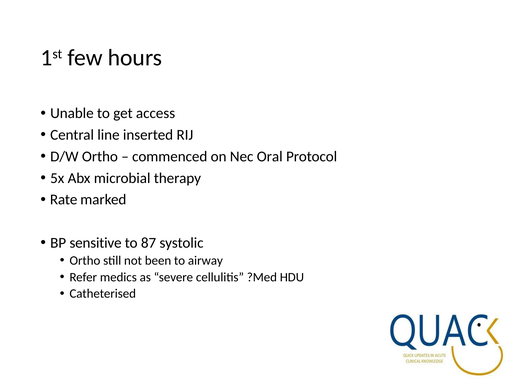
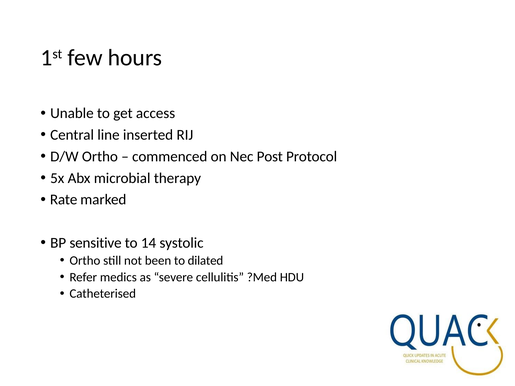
Oral: Oral -> Post
87: 87 -> 14
airway: airway -> dilated
